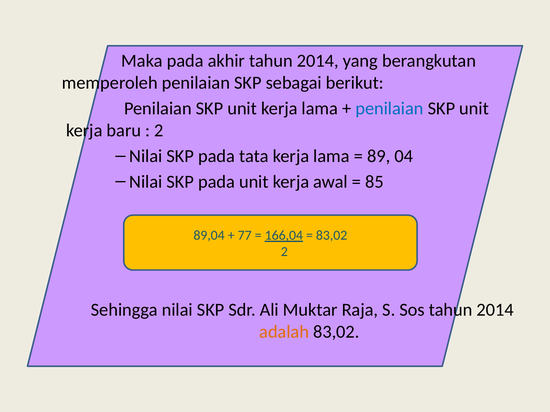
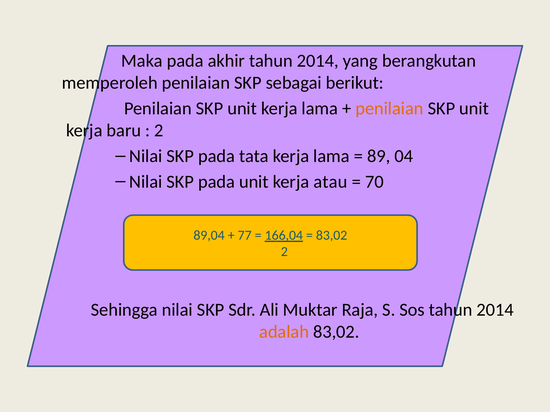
penilaian at (389, 109) colour: blue -> orange
awal: awal -> atau
85: 85 -> 70
